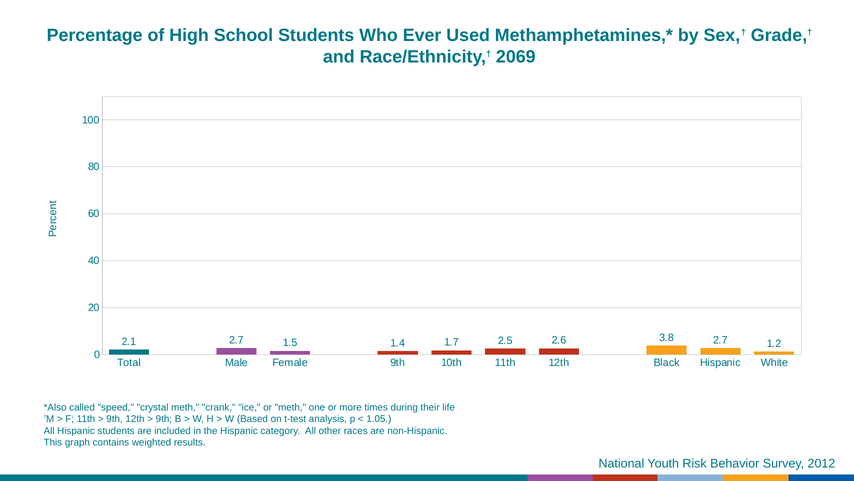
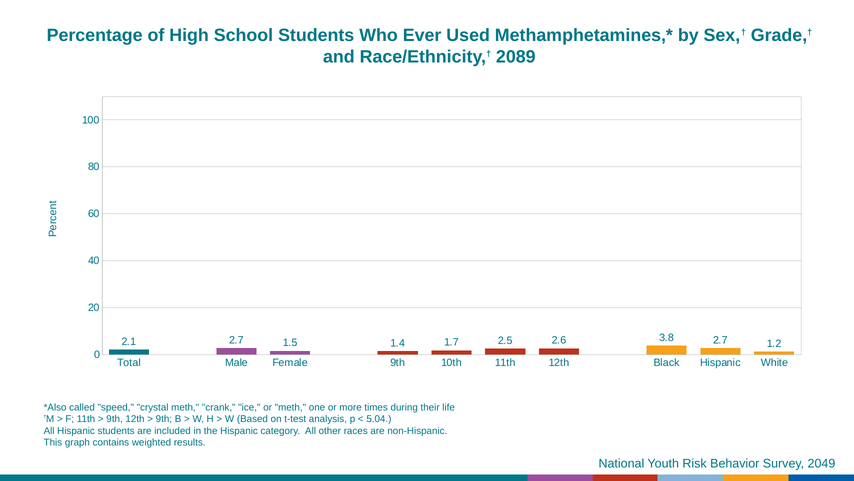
2069: 2069 -> 2089
1.05: 1.05 -> 5.04
2012: 2012 -> 2049
